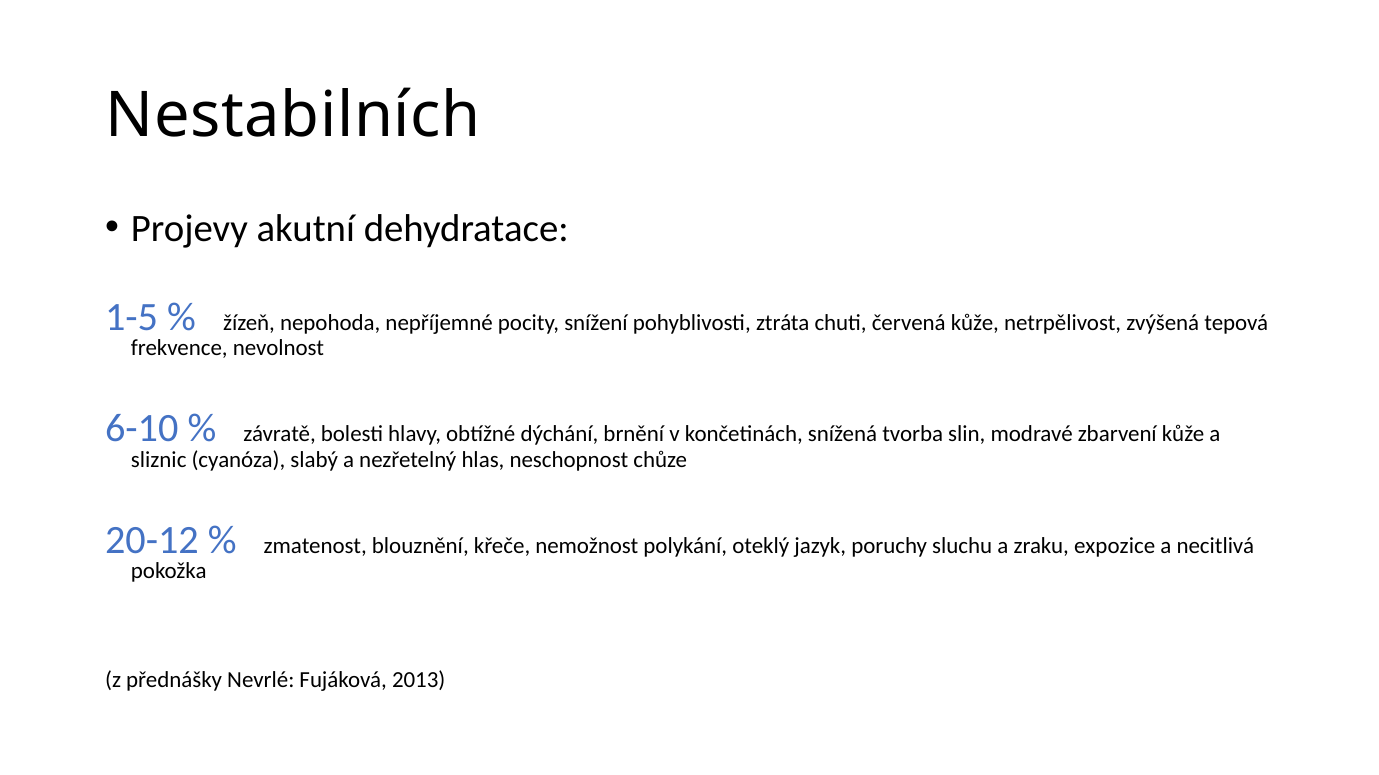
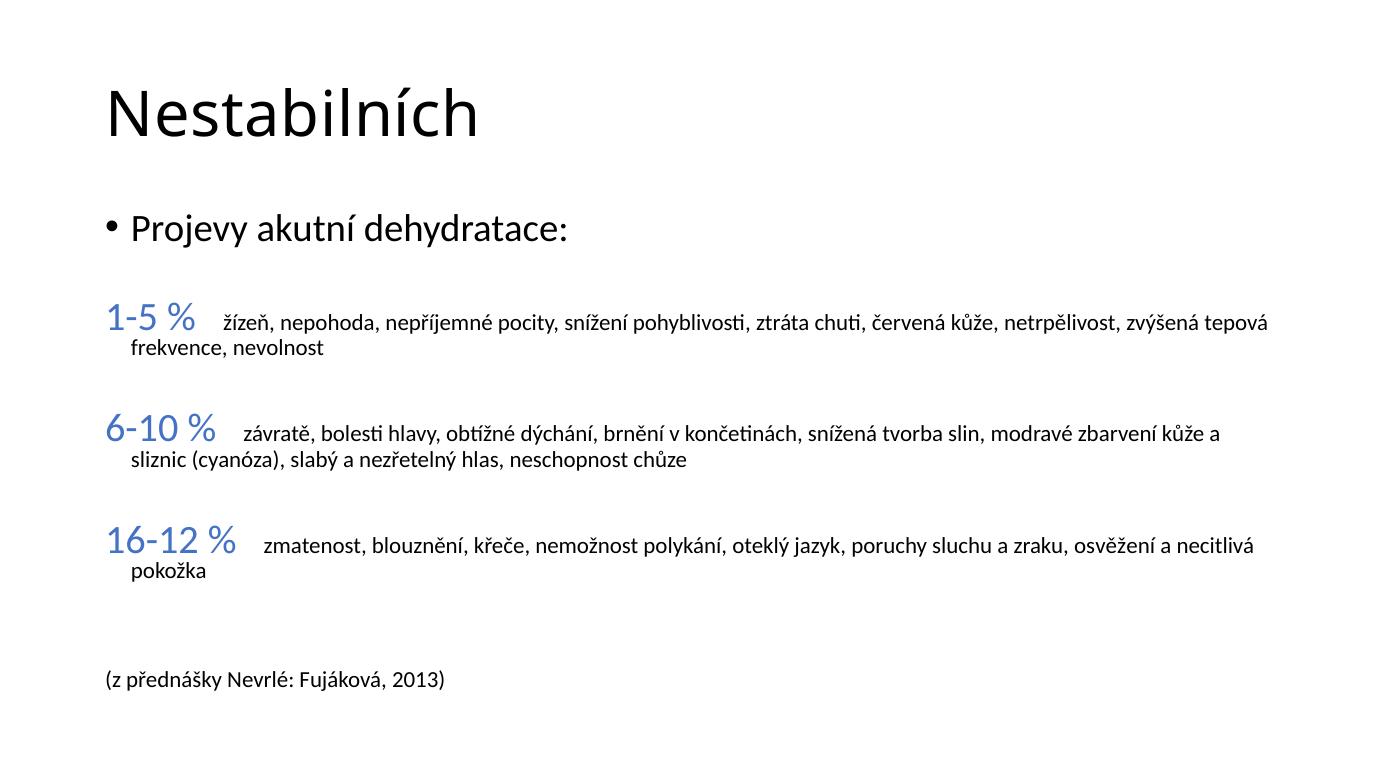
20-12: 20-12 -> 16-12
expozice: expozice -> osvěžení
